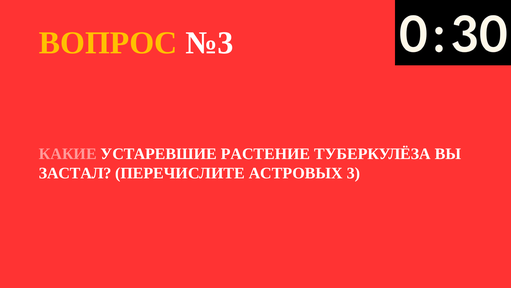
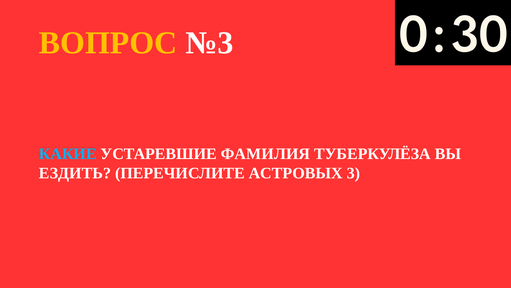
КАКИЕ colour: pink -> light blue
РАСТЕНИЕ: РАСТЕНИЕ -> ФАМИЛИЯ
ЗАСТАЛ: ЗАСТАЛ -> ЕЗДИТЬ
